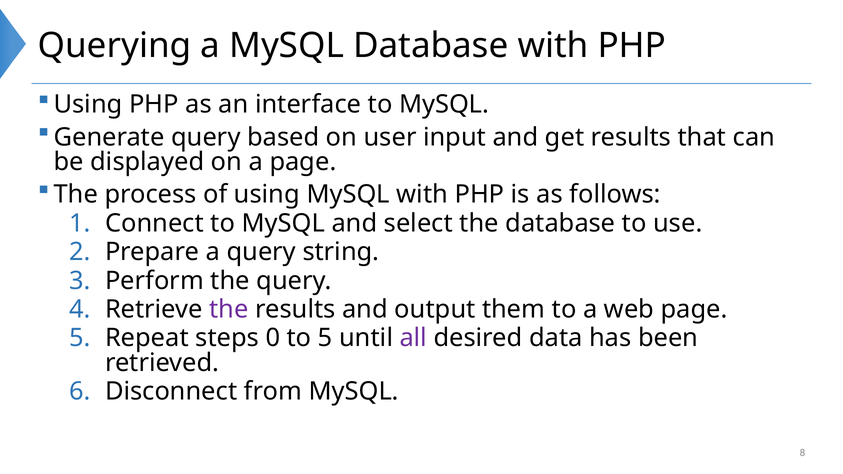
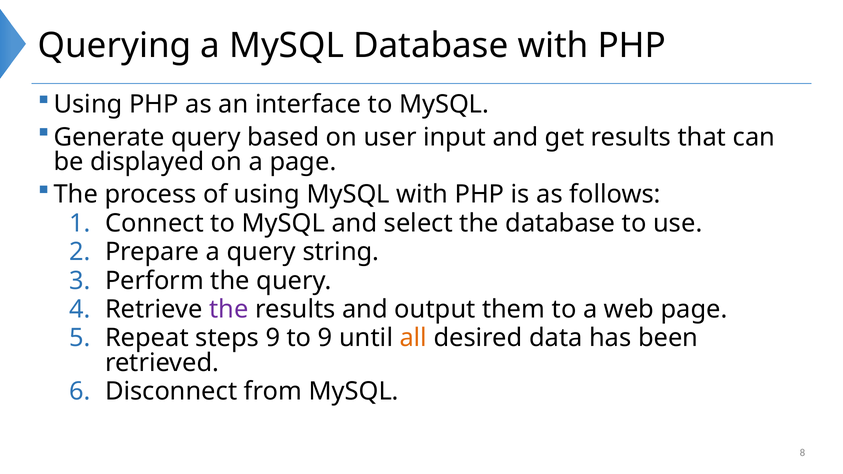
steps 0: 0 -> 9
to 5: 5 -> 9
all colour: purple -> orange
